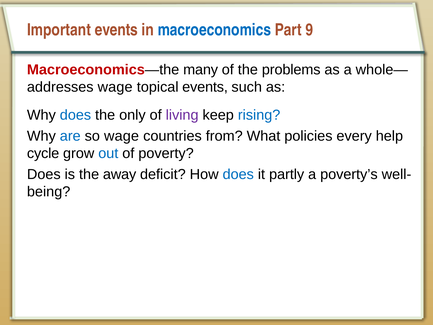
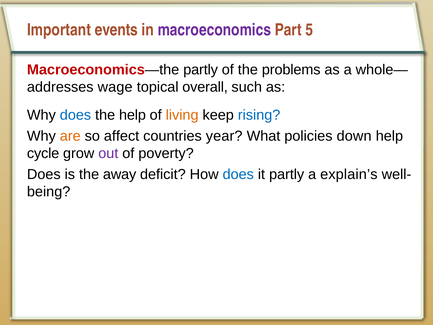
macroeconomics colour: blue -> purple
9: 9 -> 5
Macroeconomics—the many: many -> partly
topical events: events -> overall
the only: only -> help
living colour: purple -> orange
are colour: blue -> orange
so wage: wage -> affect
from: from -> year
every: every -> down
out colour: blue -> purple
poverty’s: poverty’s -> explain’s
